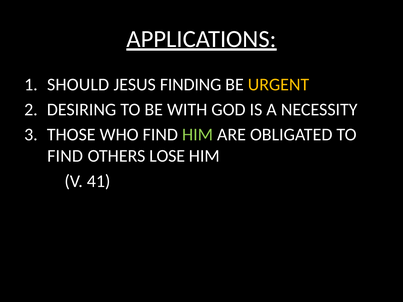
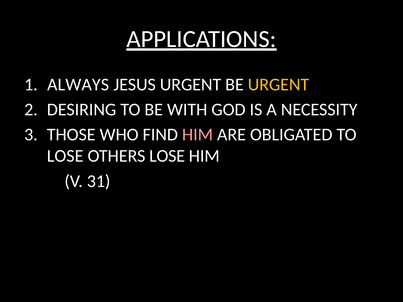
SHOULD: SHOULD -> ALWAYS
JESUS FINDING: FINDING -> URGENT
HIM at (198, 135) colour: light green -> pink
FIND at (65, 156): FIND -> LOSE
41: 41 -> 31
